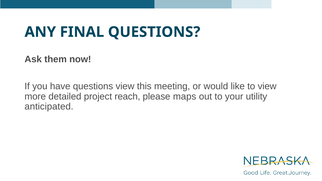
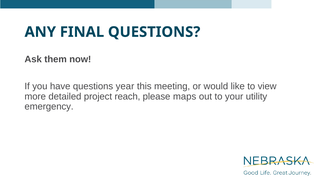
questions view: view -> year
anticipated: anticipated -> emergency
